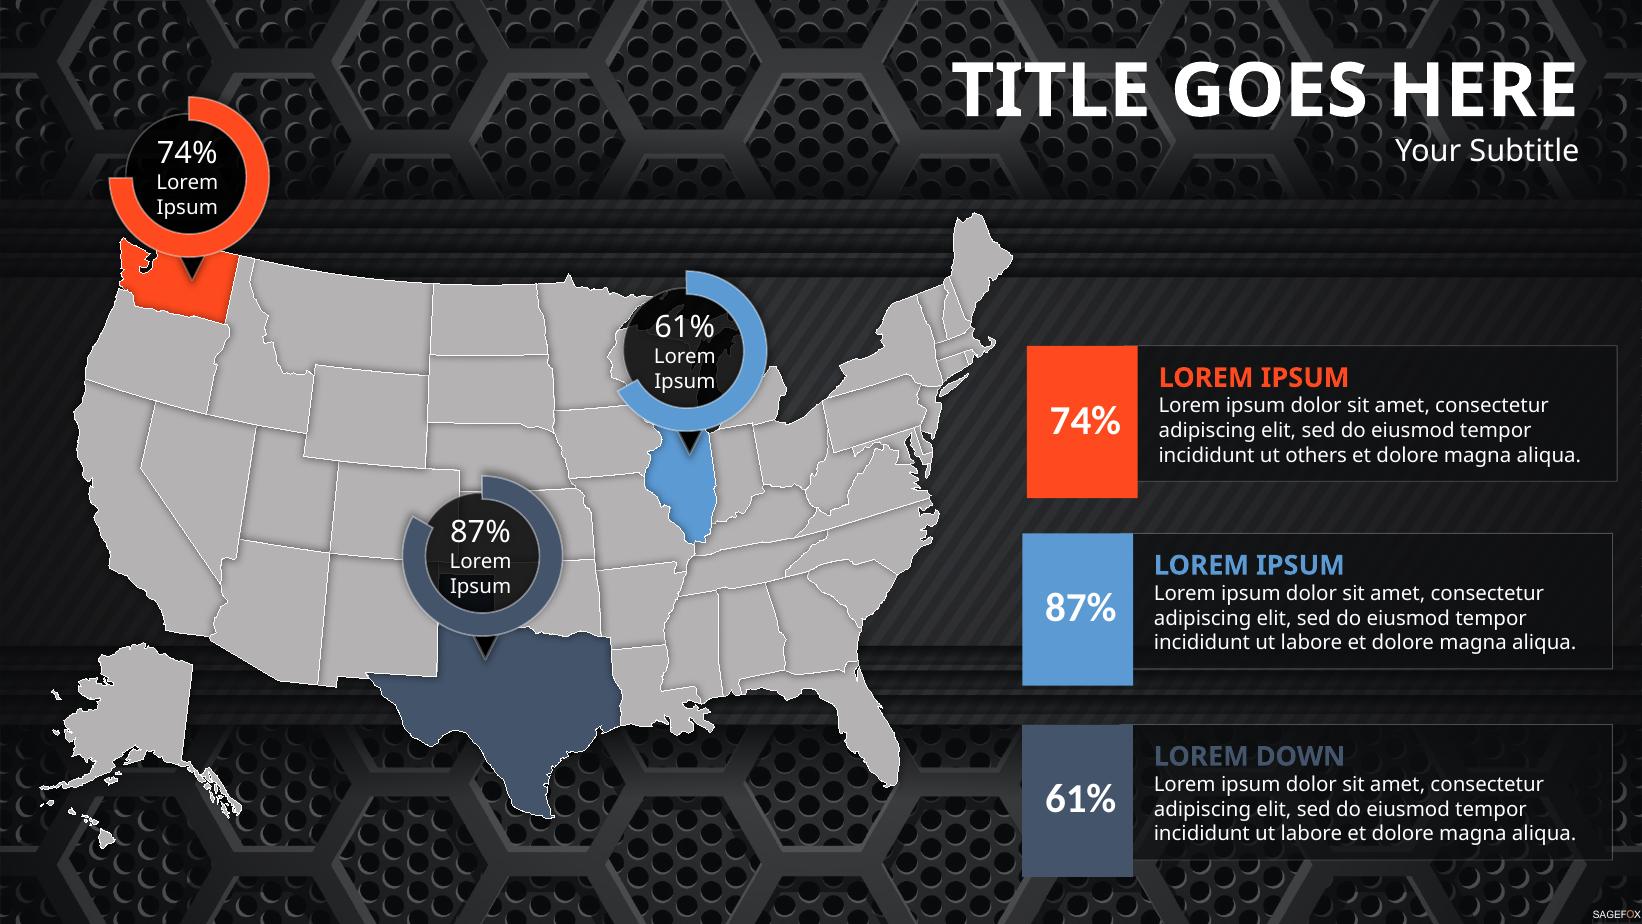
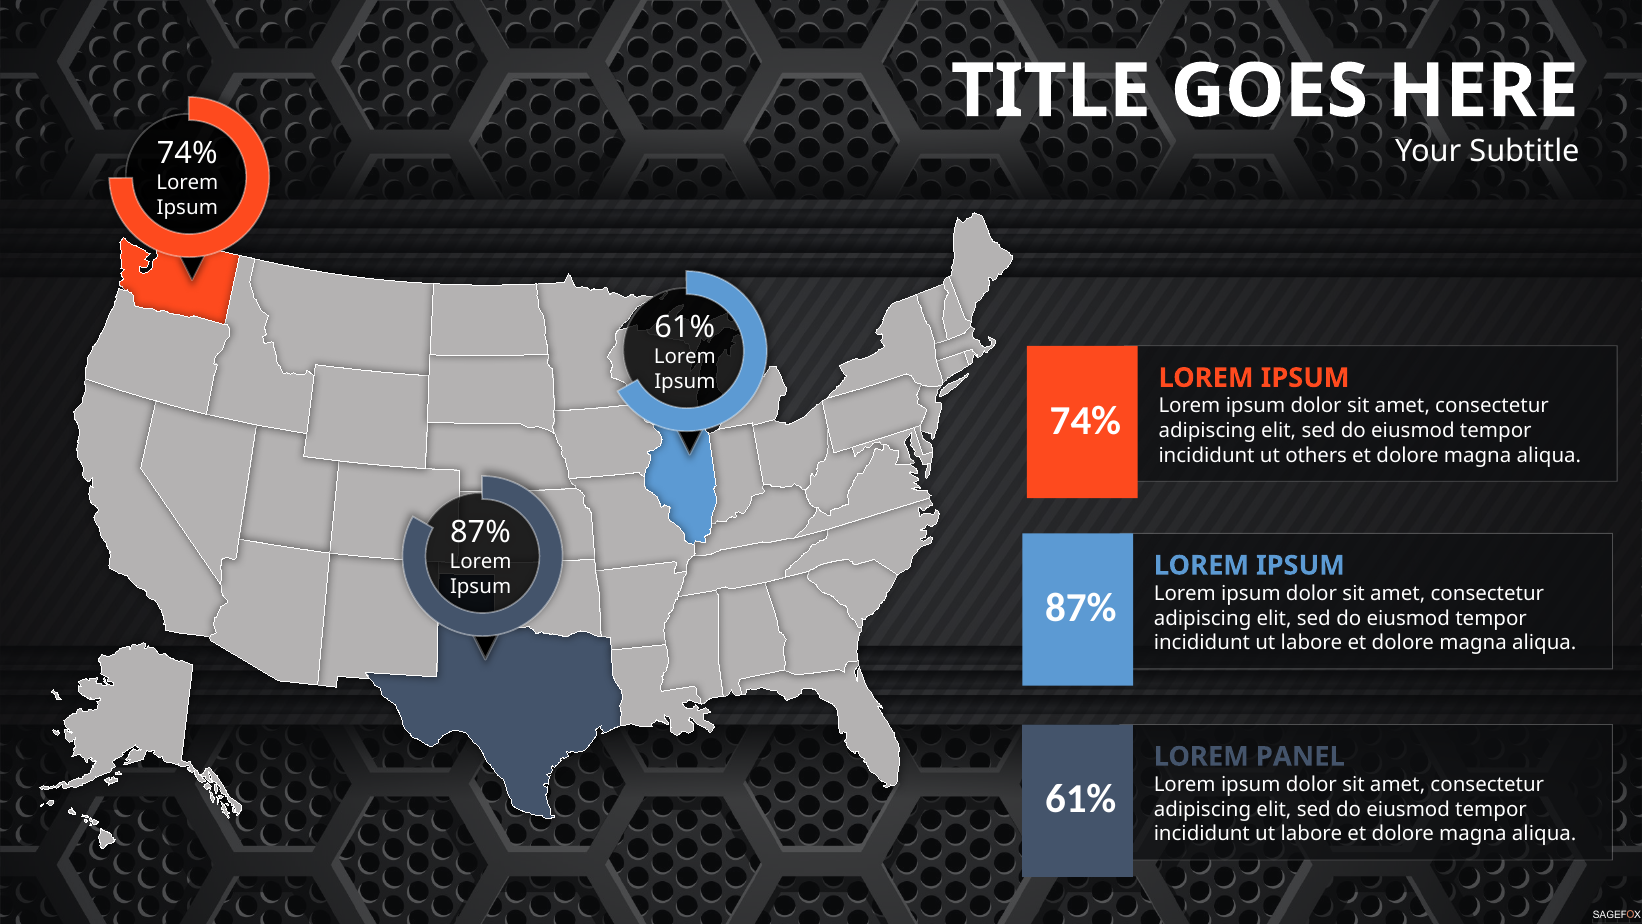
DOWN: DOWN -> PANEL
